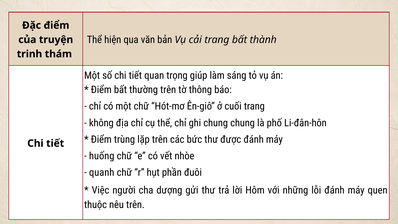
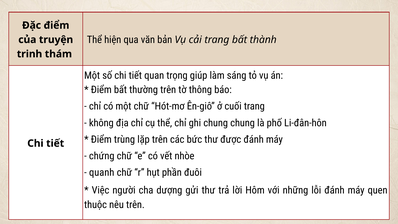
huống: huống -> chứng
